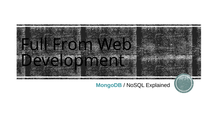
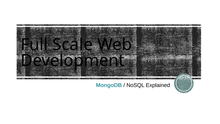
From: From -> Scale
